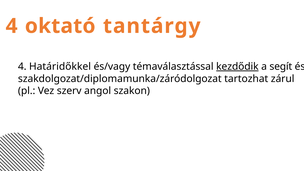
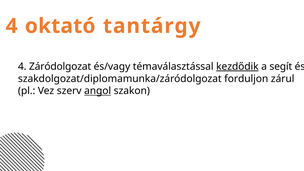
Határidőkkel: Határidőkkel -> Záródolgozat
tartozhat: tartozhat -> forduljon
angol underline: none -> present
